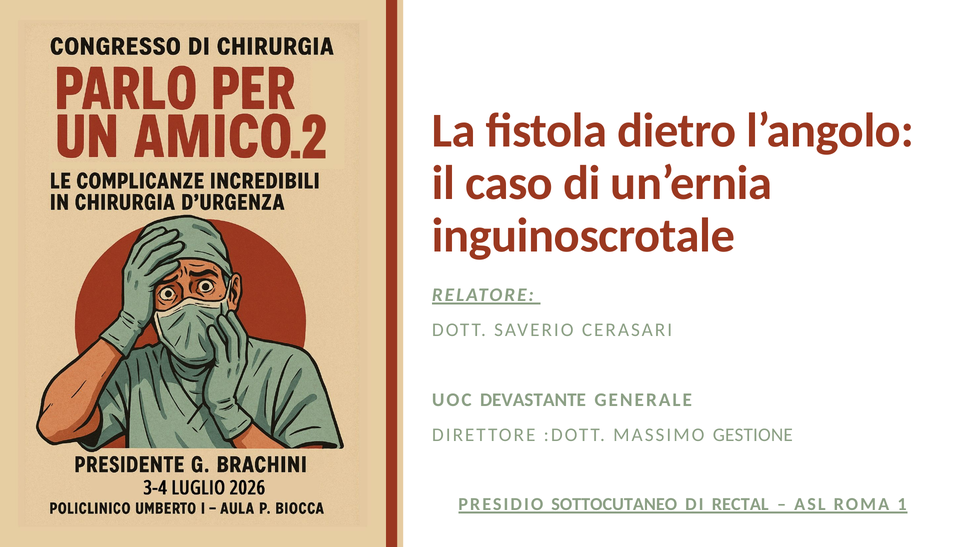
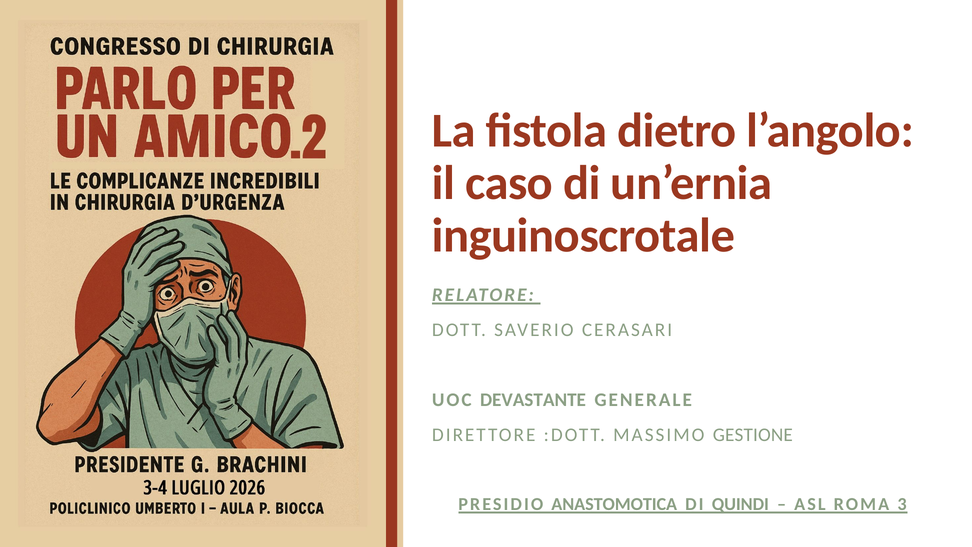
SOTTOCUTANEO: SOTTOCUTANEO -> ANASTOMOTICA
RECTAL: RECTAL -> QUINDI
1: 1 -> 3
